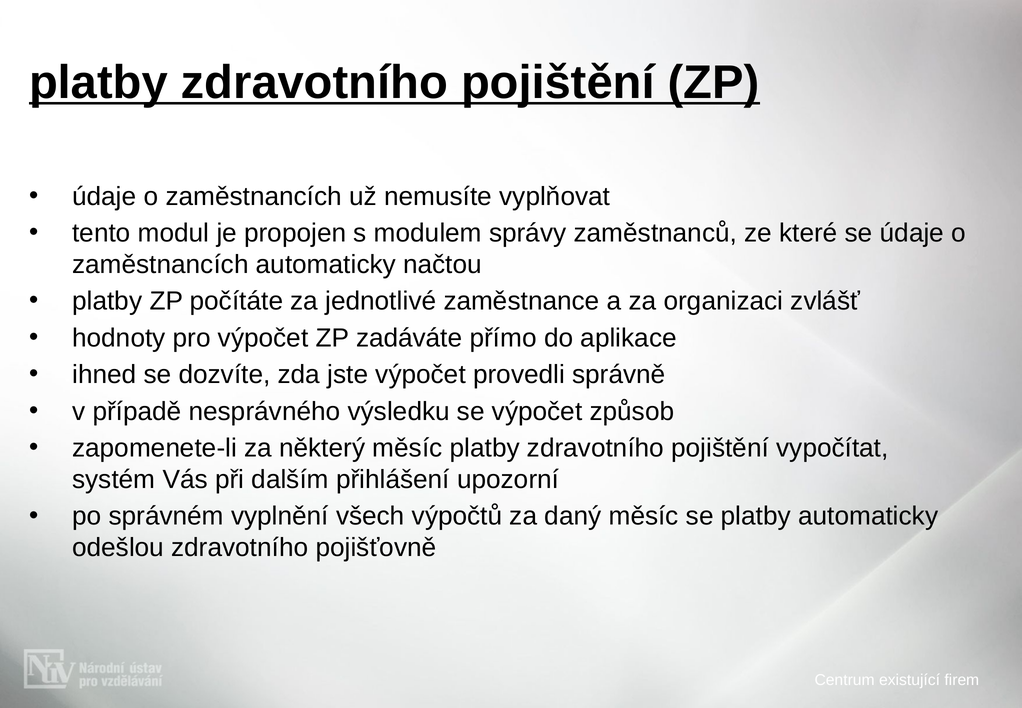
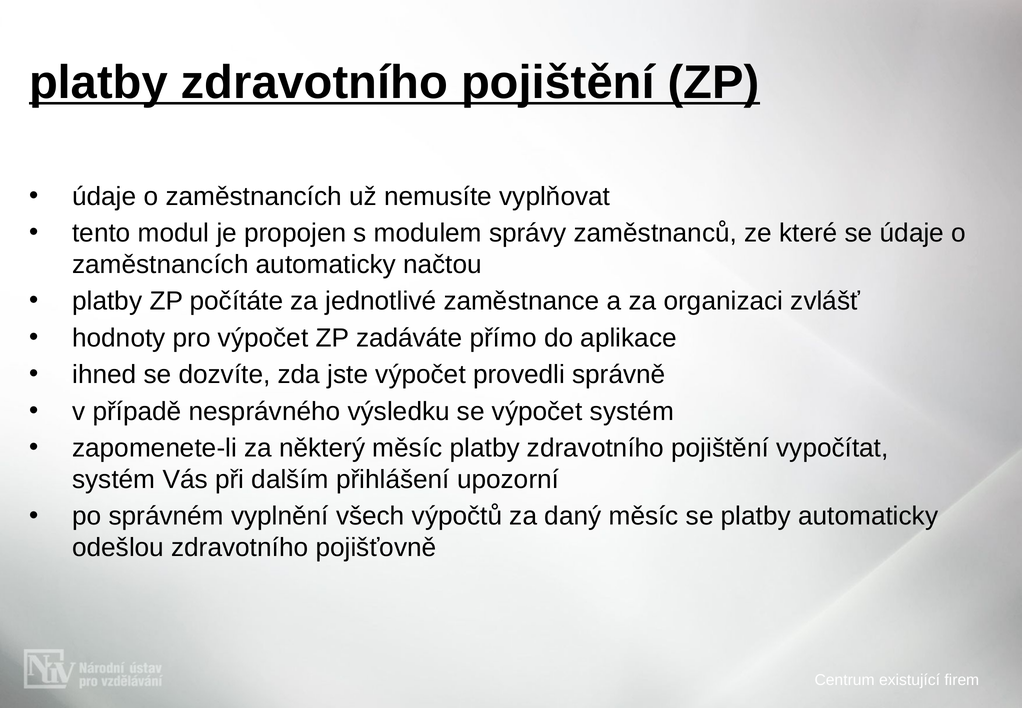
výpočet způsob: způsob -> systém
